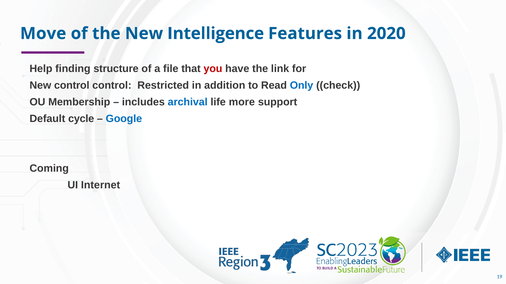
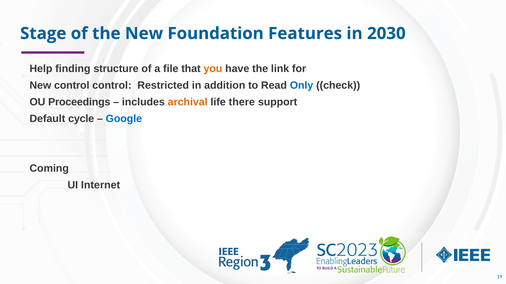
Move: Move -> Stage
Intelligence: Intelligence -> Foundation
2020: 2020 -> 2030
you colour: red -> orange
Membership: Membership -> Proceedings
archival colour: blue -> orange
more: more -> there
